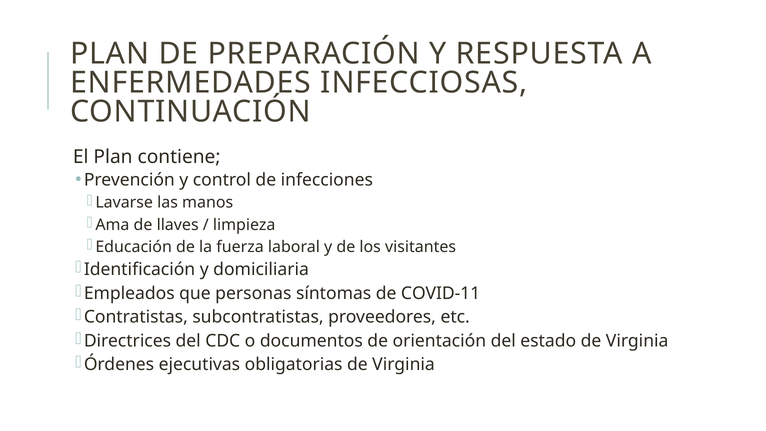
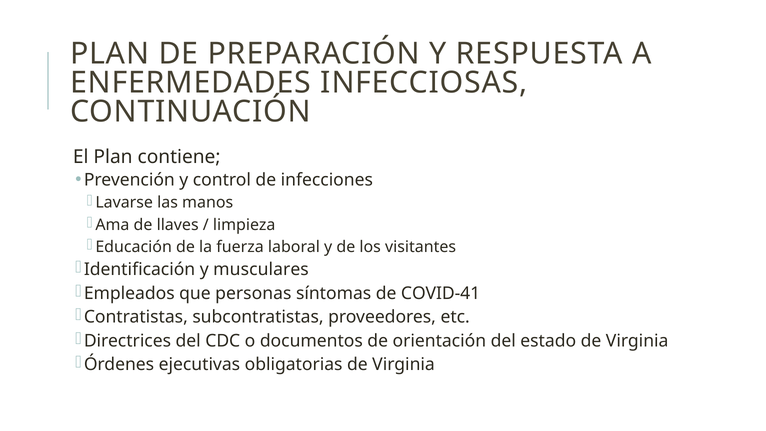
domiciliaria: domiciliaria -> musculares
COVID-11: COVID-11 -> COVID-41
